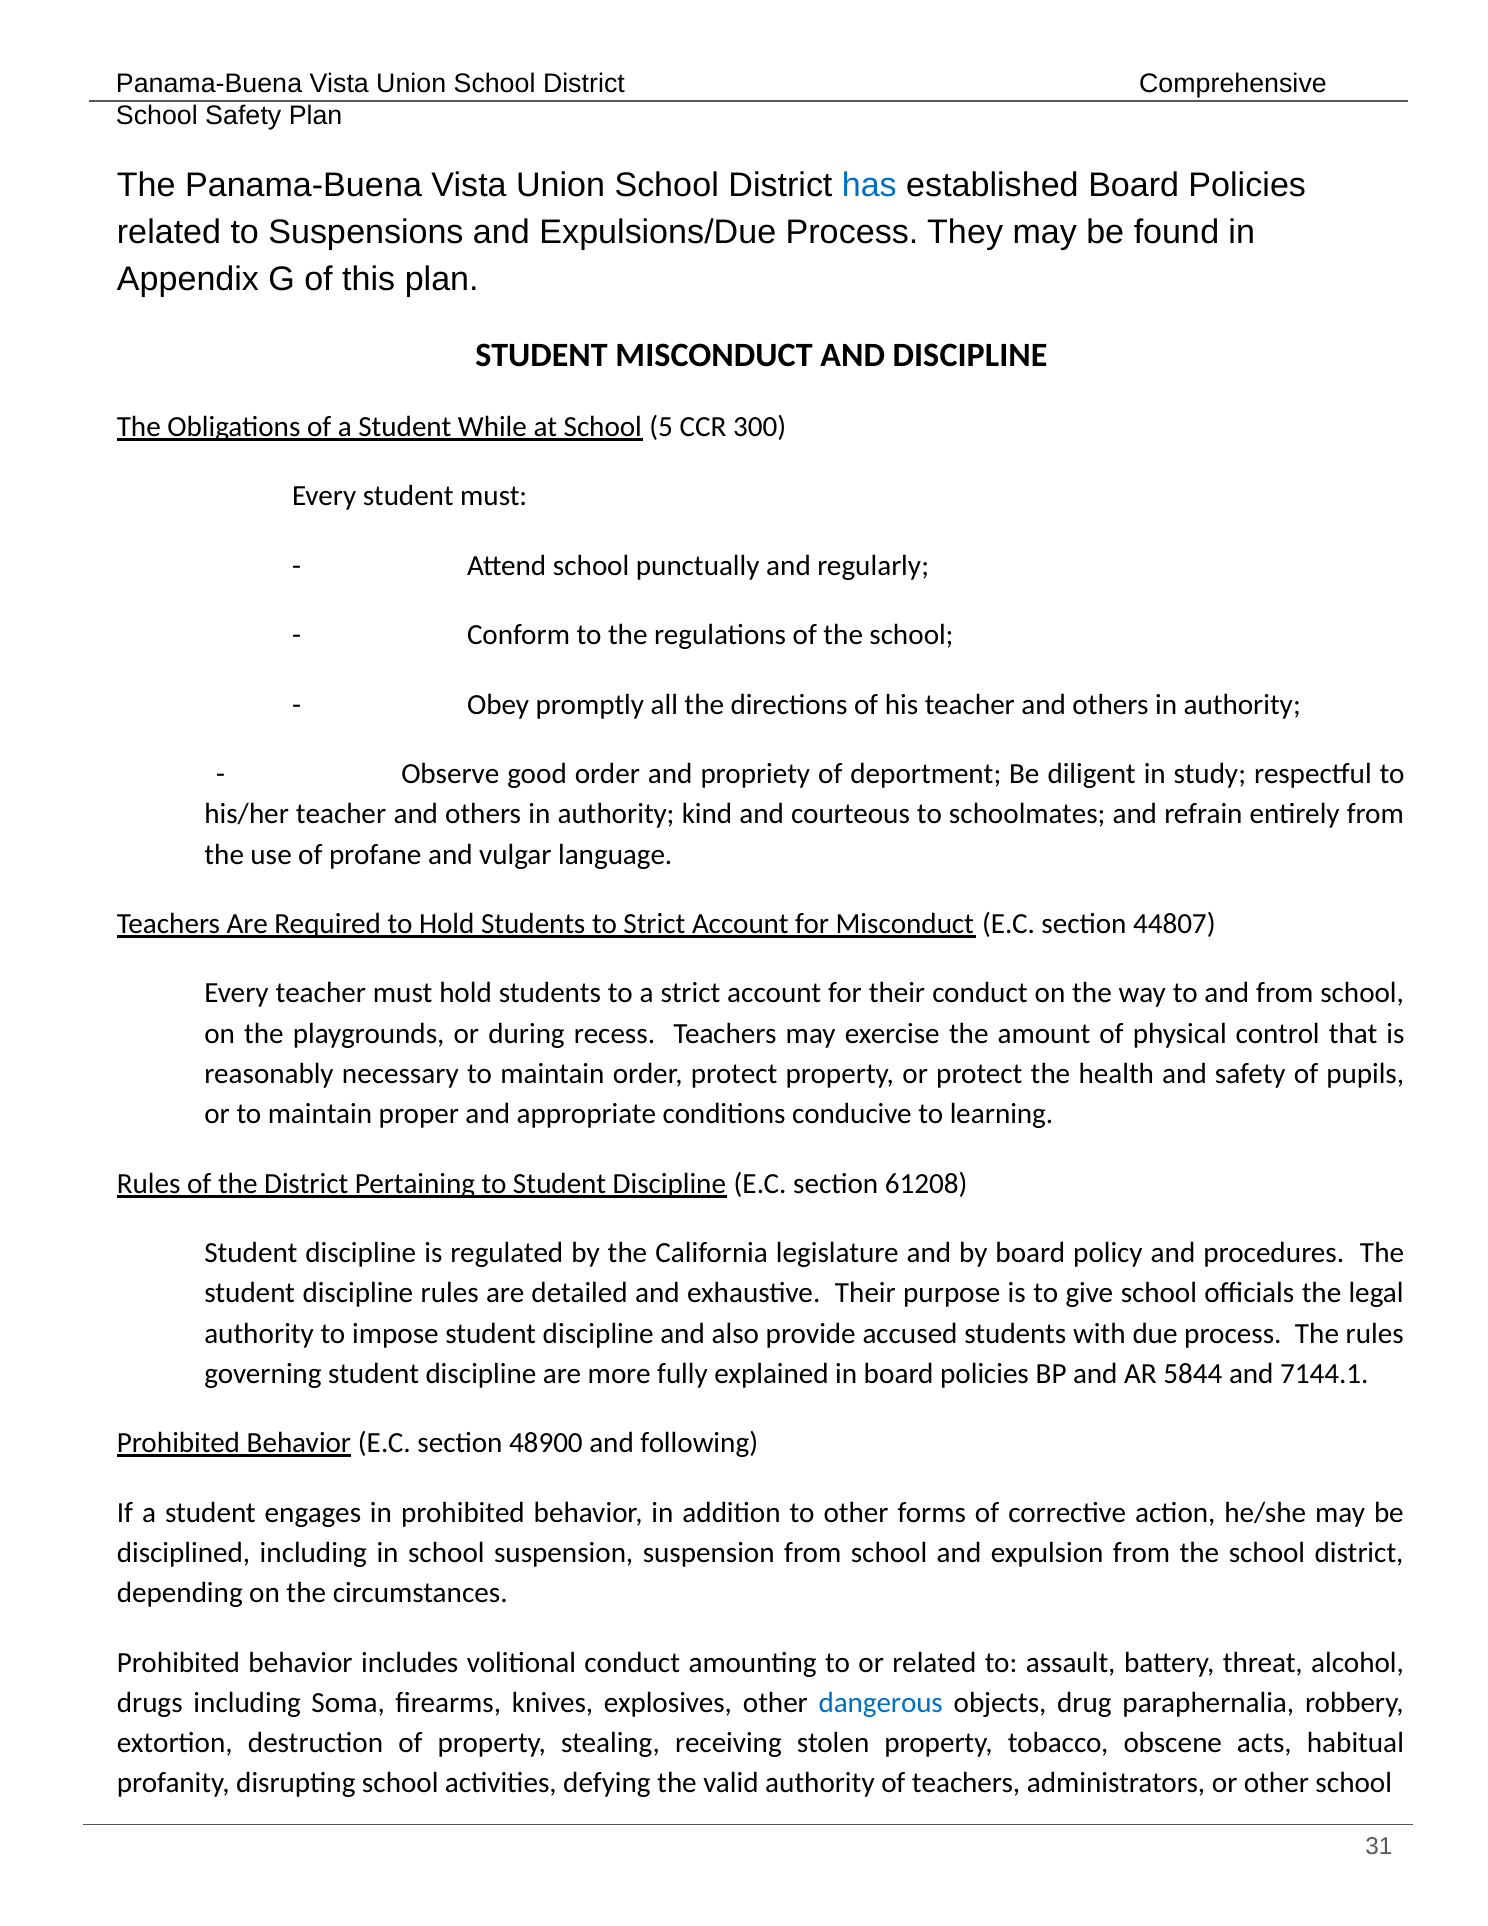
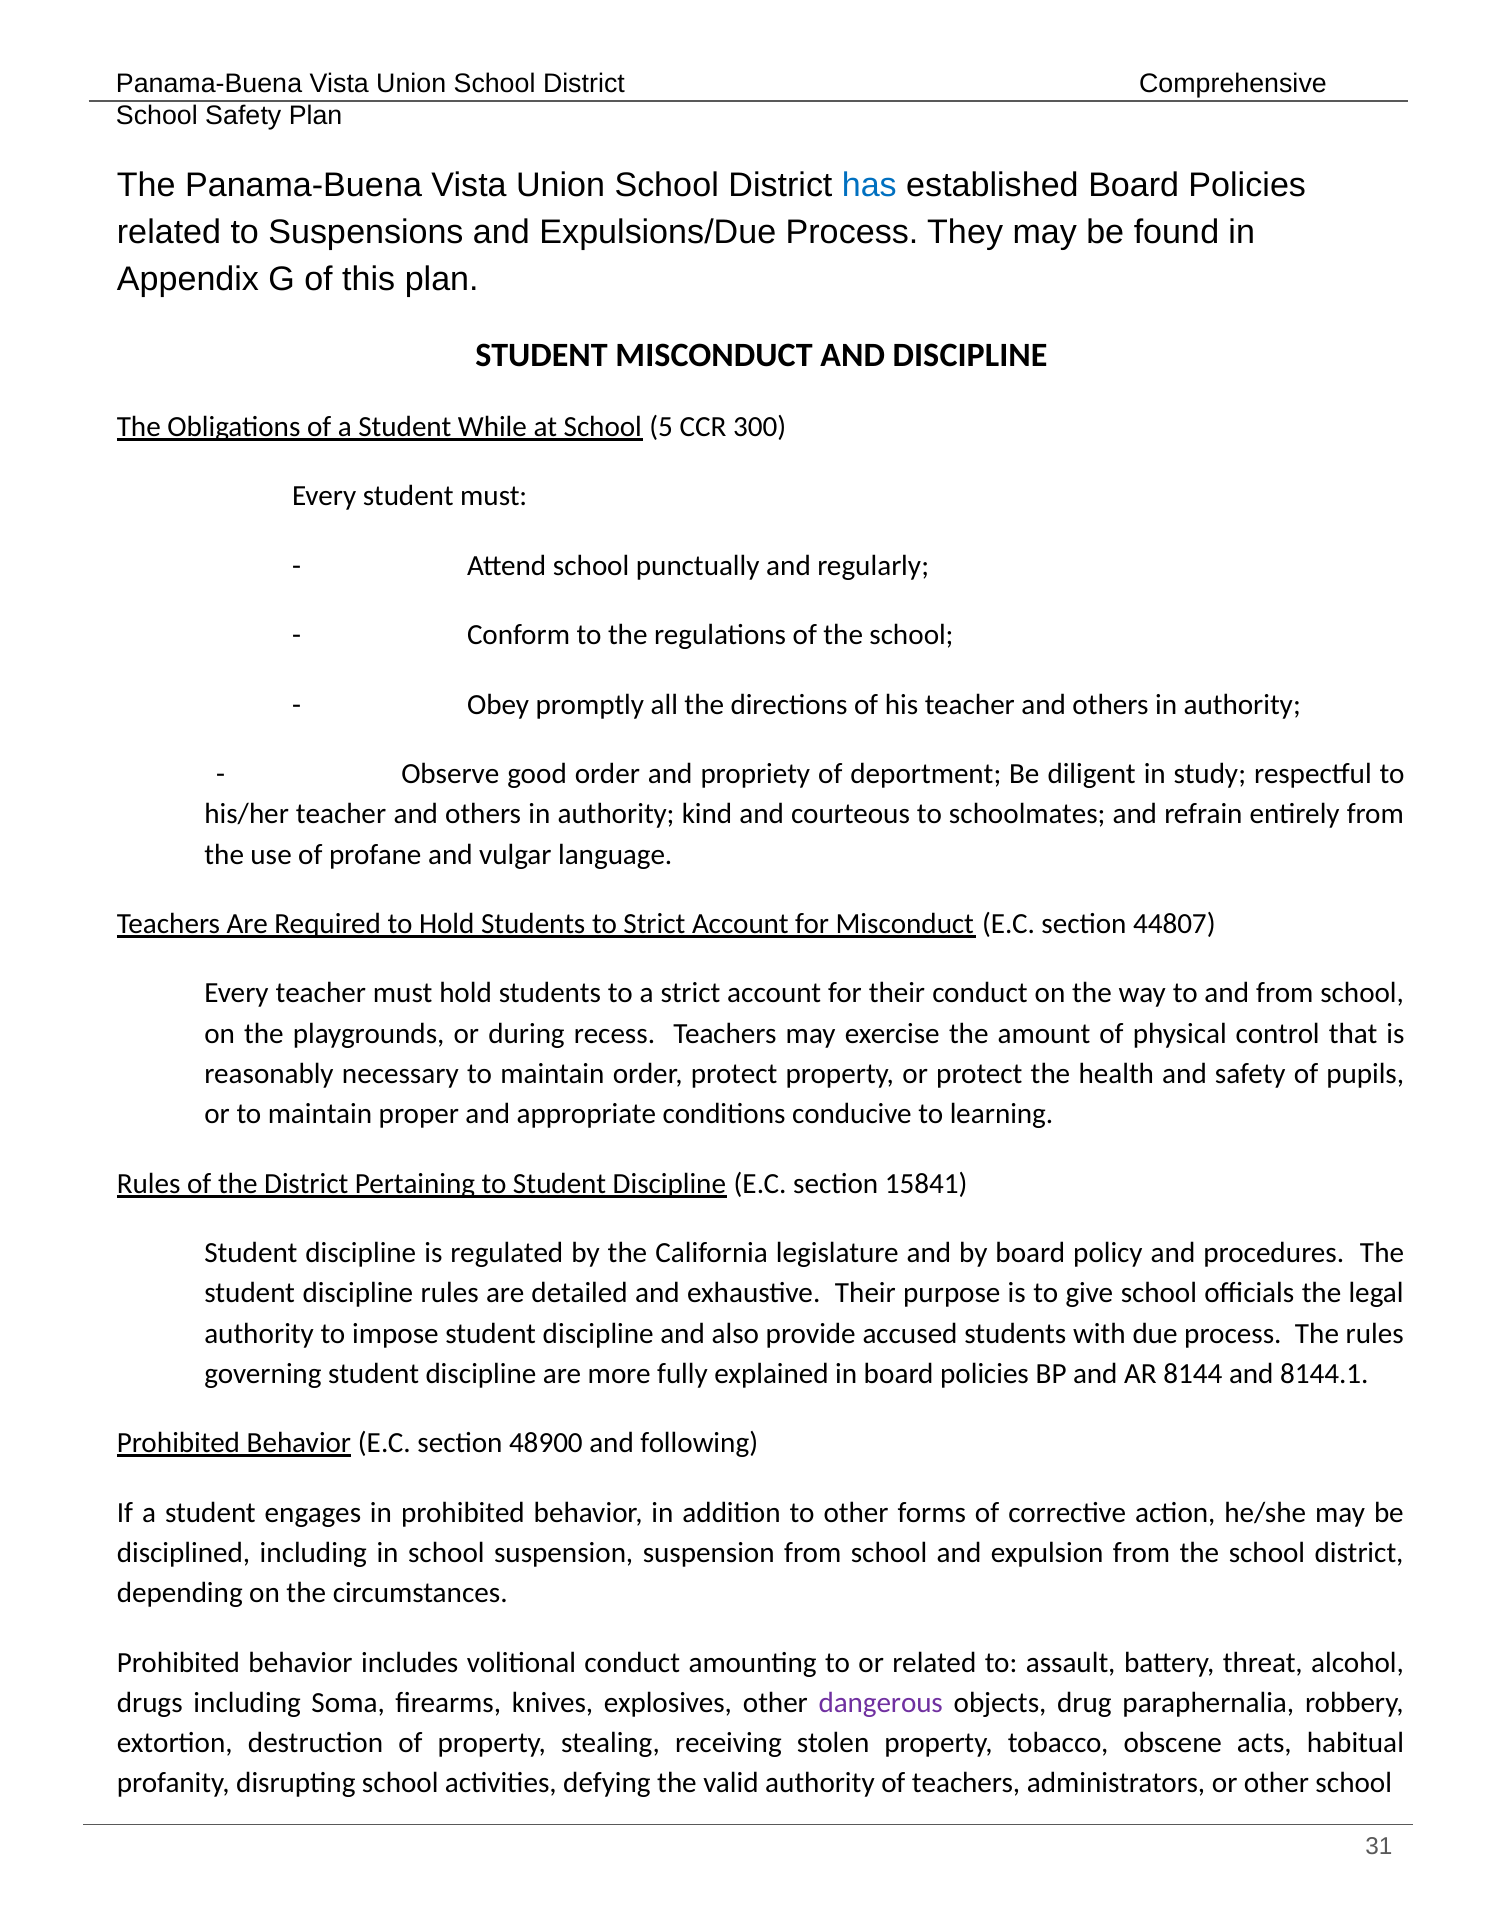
61208: 61208 -> 15841
5844: 5844 -> 8144
7144.1: 7144.1 -> 8144.1
dangerous colour: blue -> purple
